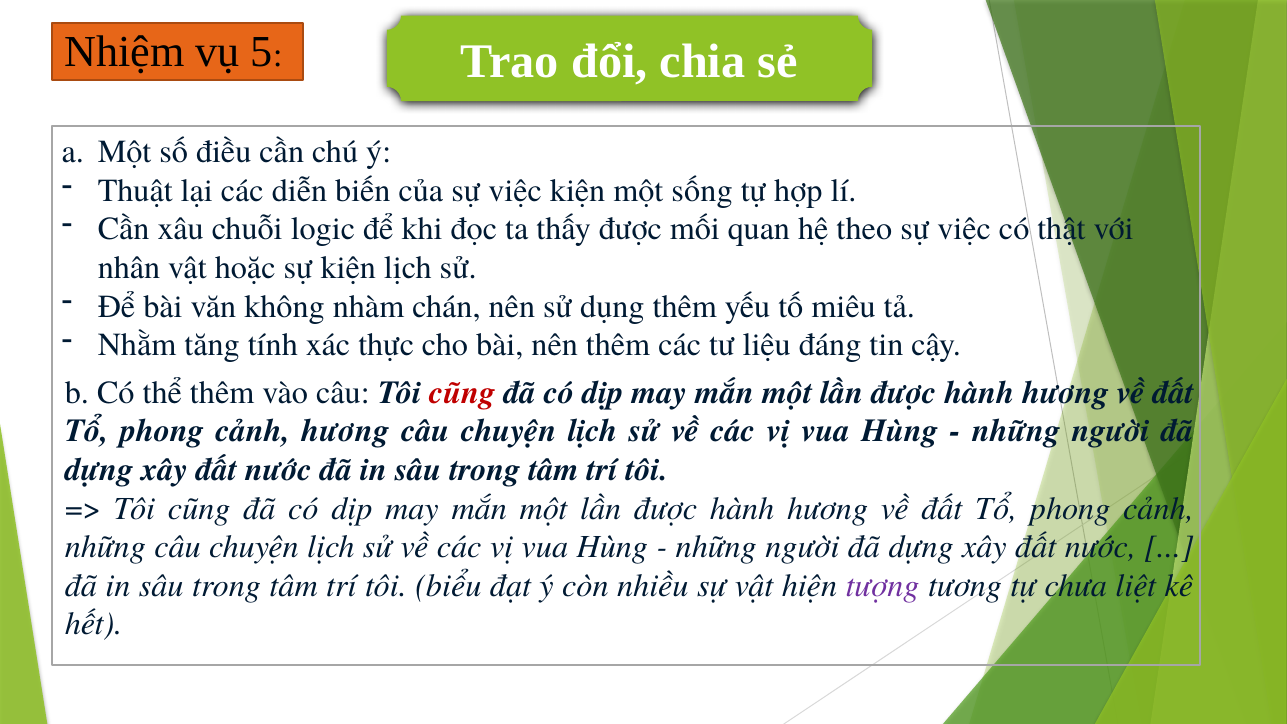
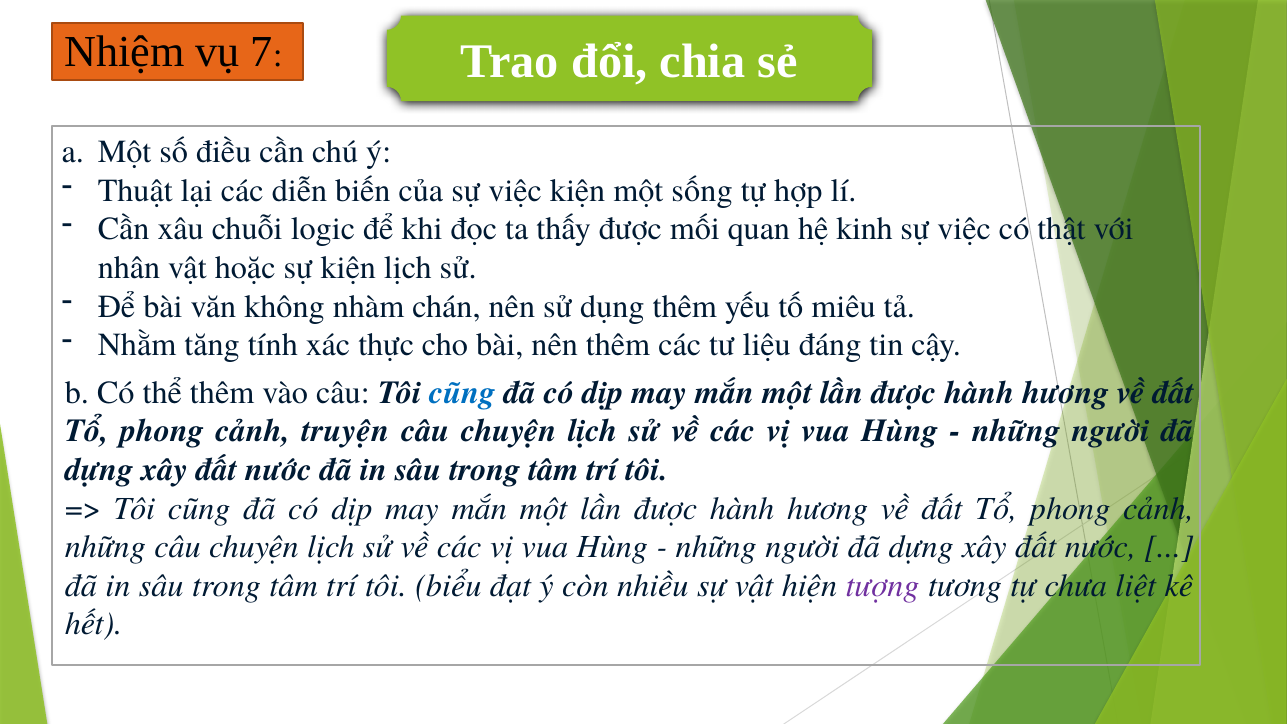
5: 5 -> 7
theo: theo -> kinh
cũng at (462, 393) colour: red -> blue
cảnh hương: hương -> truyện
